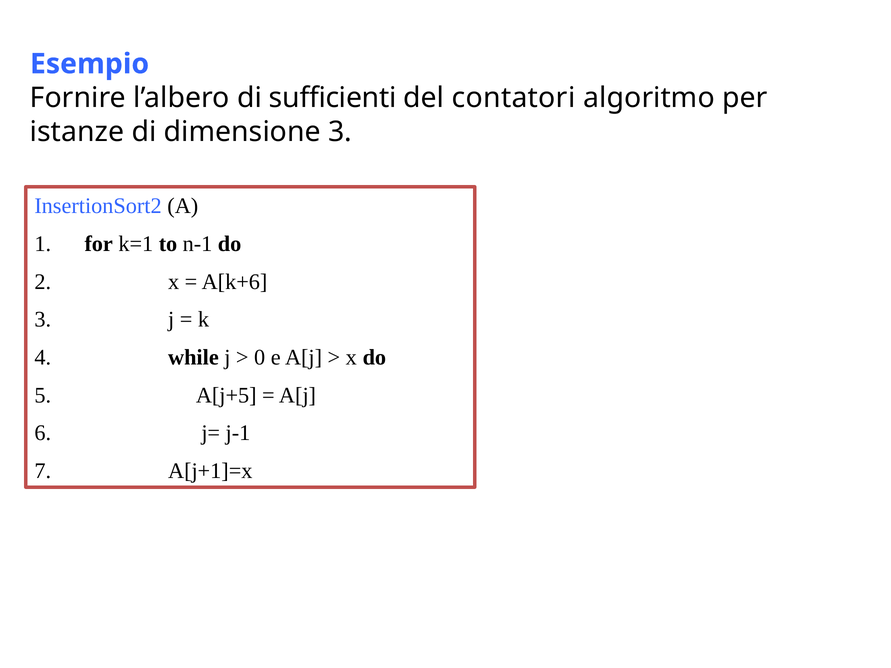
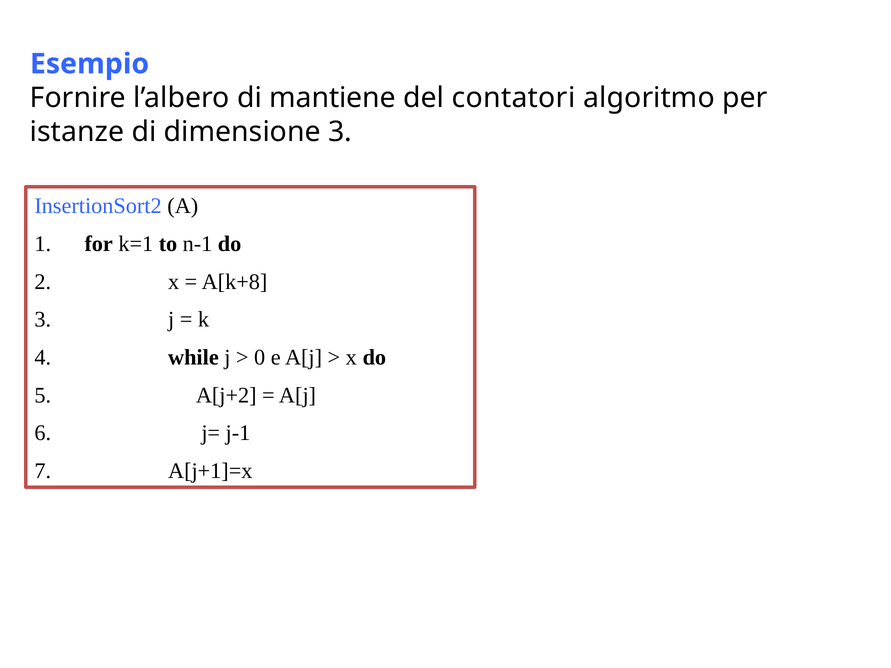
sufficienti: sufficienti -> mantiene
A[k+6: A[k+6 -> A[k+8
A[j+5: A[j+5 -> A[j+2
